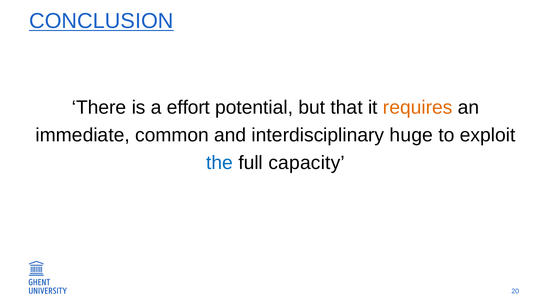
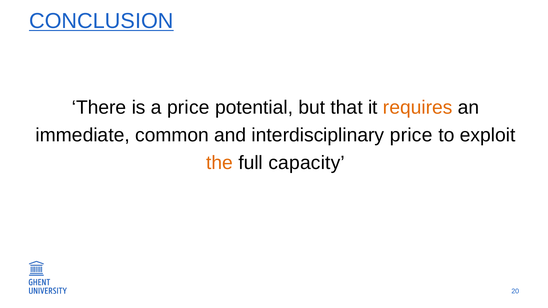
a effort: effort -> price
interdisciplinary huge: huge -> price
the colour: blue -> orange
